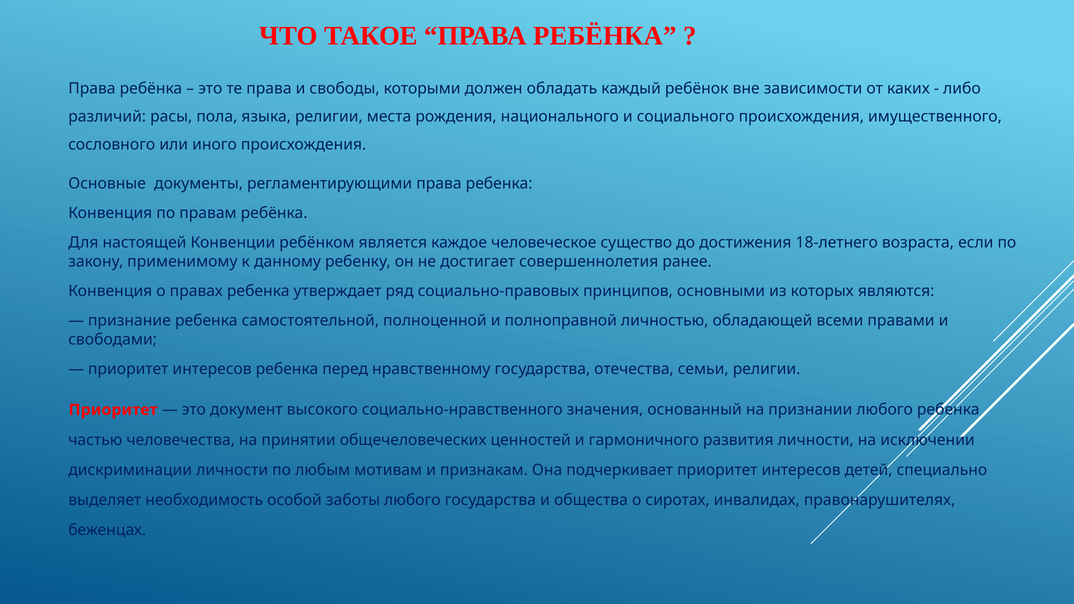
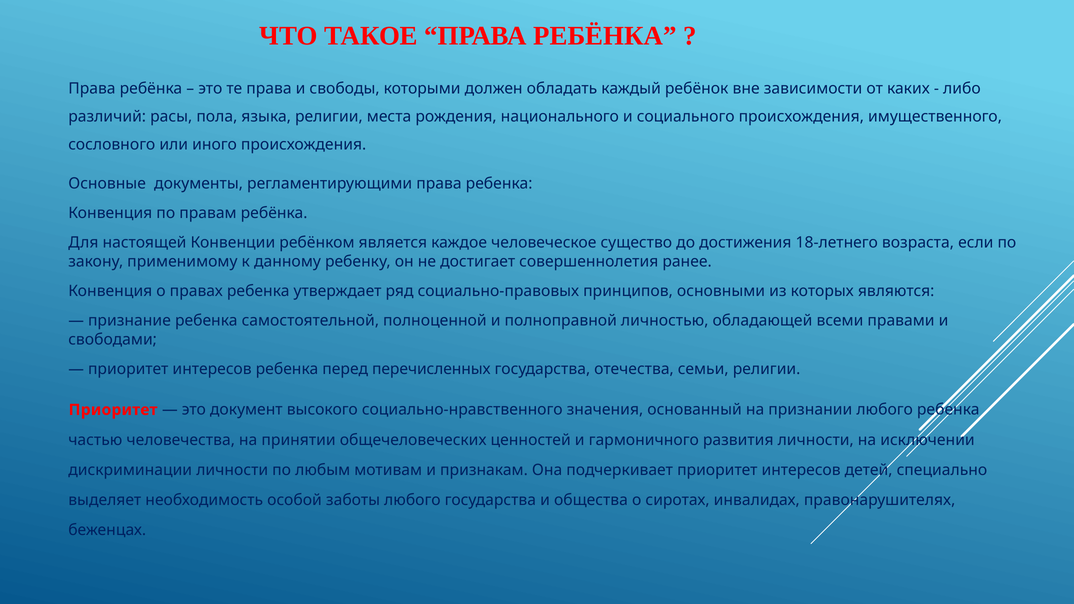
нравственному: нравственному -> перечисленных
